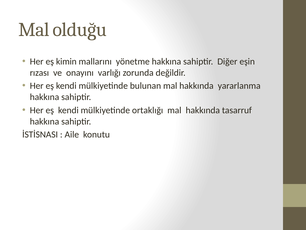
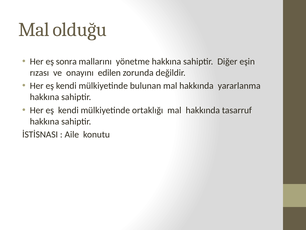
kimin: kimin -> sonra
varlığı: varlığı -> edilen
